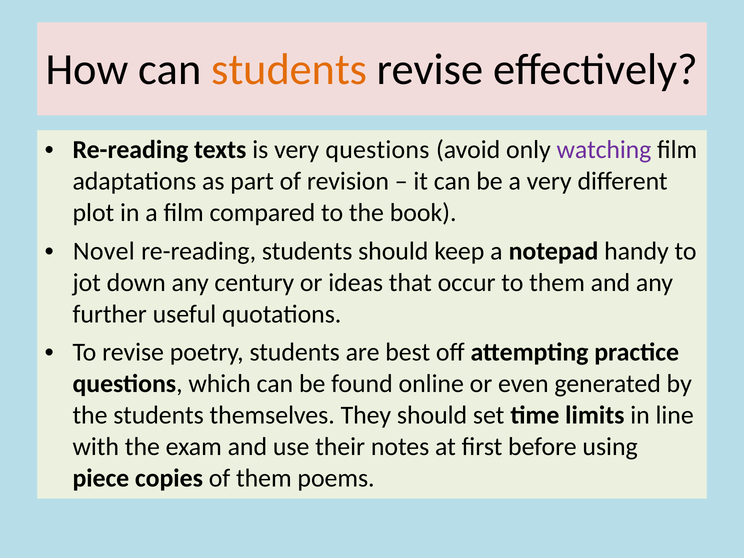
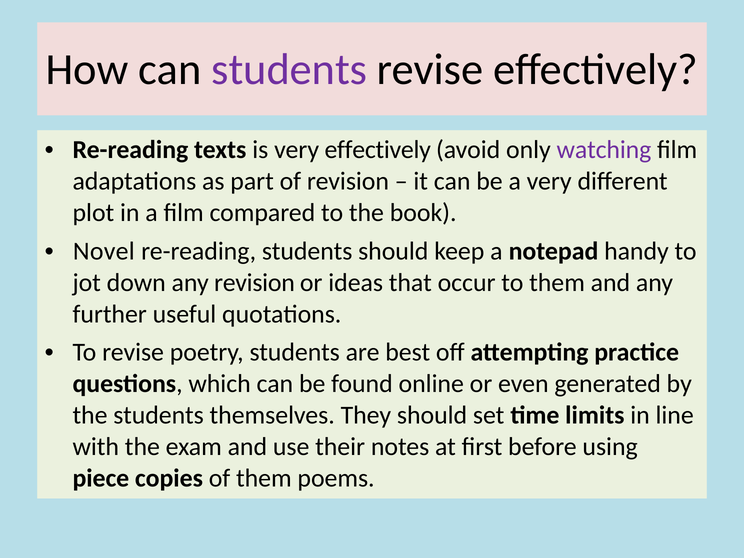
students at (289, 69) colour: orange -> purple
very questions: questions -> effectively
any century: century -> revision
